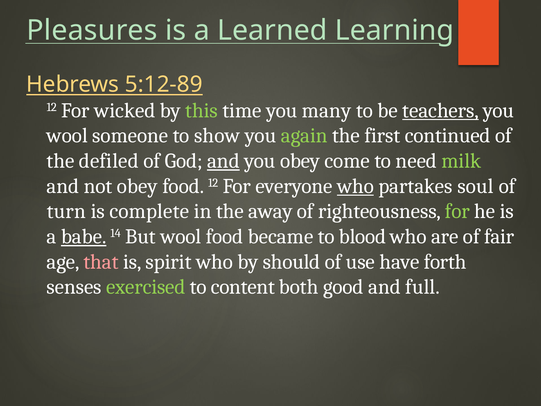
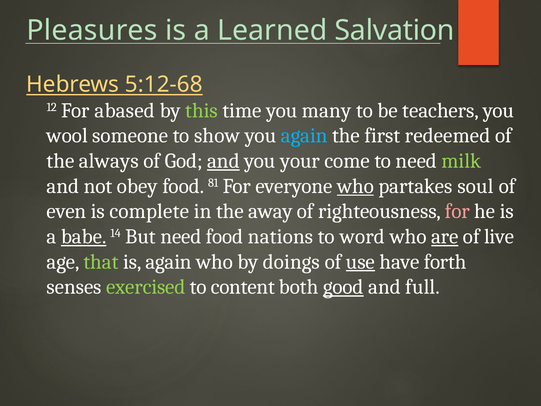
Learning: Learning -> Salvation
5:12-89: 5:12-89 -> 5:12-68
wicked: wicked -> abased
teachers underline: present -> none
again at (304, 136) colour: light green -> light blue
continued: continued -> redeemed
defiled: defiled -> always
you obey: obey -> your
food 12: 12 -> 81
turn: turn -> even
for at (457, 211) colour: light green -> pink
But wool: wool -> need
became: became -> nations
blood: blood -> word
are underline: none -> present
fair: fair -> live
that colour: pink -> light green
is spirit: spirit -> again
should: should -> doings
use underline: none -> present
good underline: none -> present
